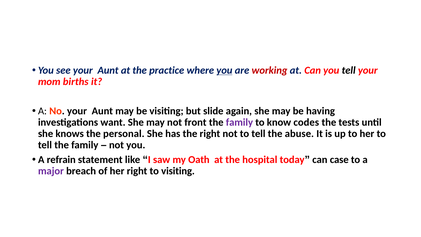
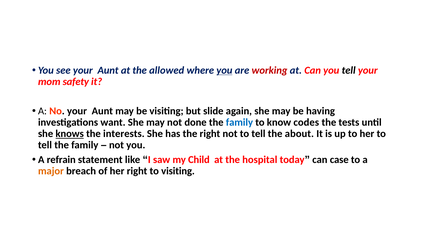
practice: practice -> allowed
births: births -> safety
front: front -> done
family at (239, 122) colour: purple -> blue
knows underline: none -> present
personal: personal -> interests
abuse: abuse -> about
Oath: Oath -> Child
major colour: purple -> orange
